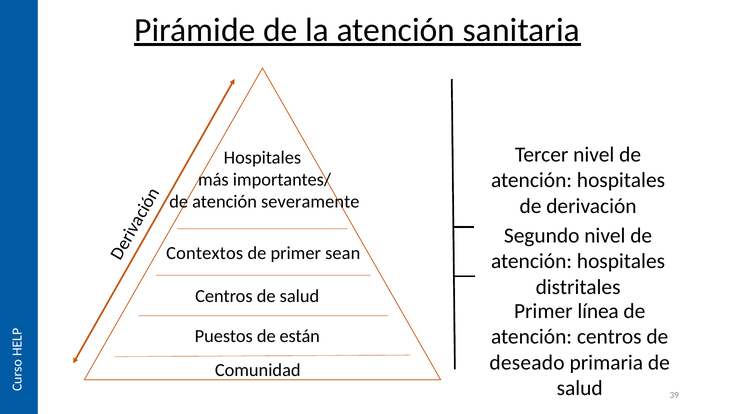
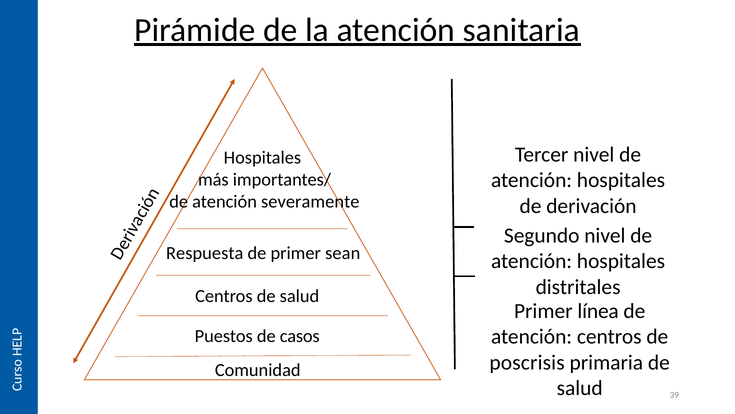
Contextos: Contextos -> Respuesta
están: están -> casos
deseado: deseado -> poscrisis
